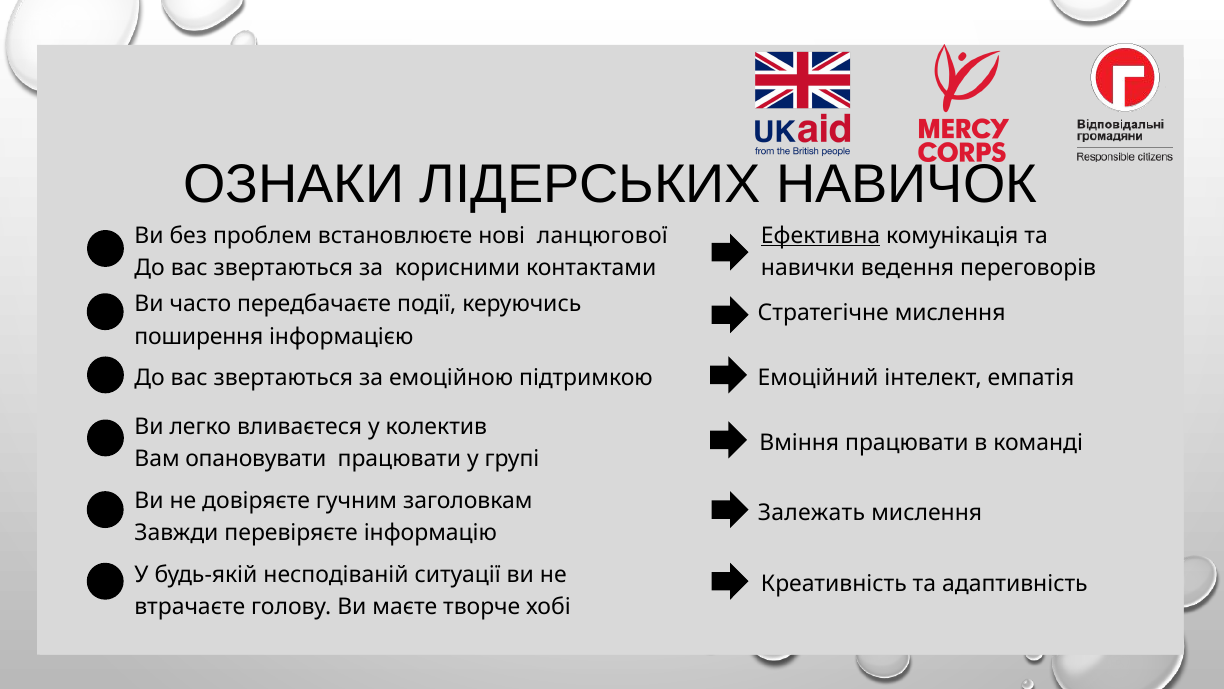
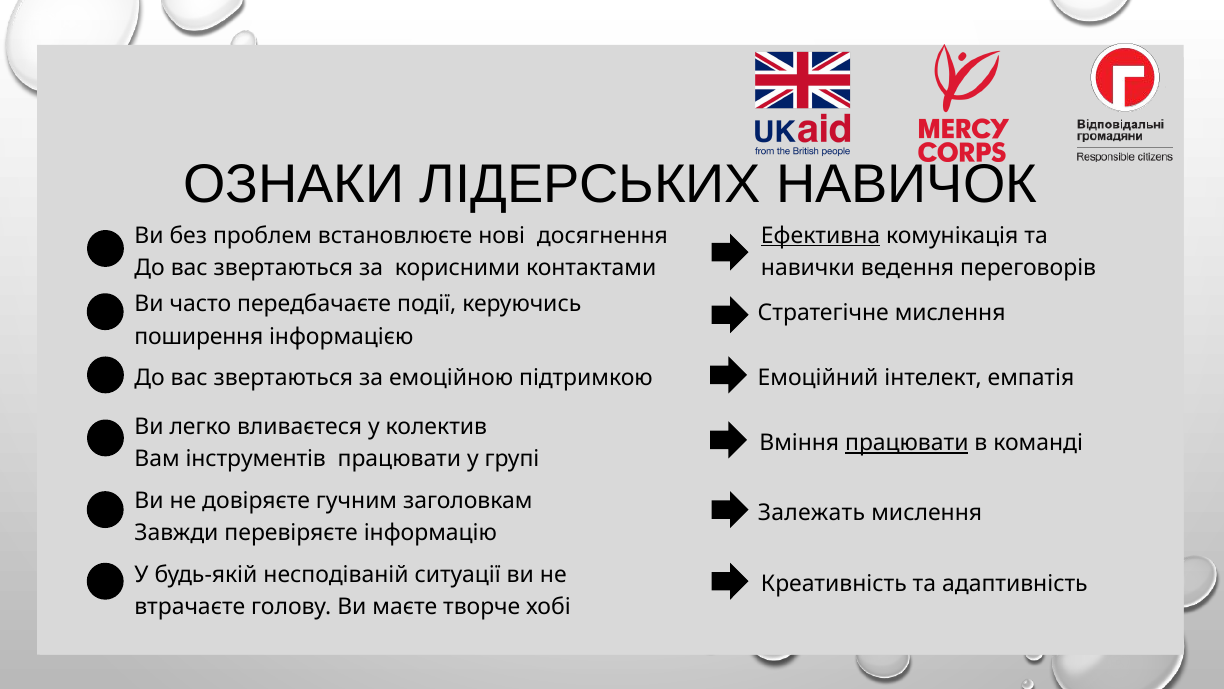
ланцюгової: ланцюгової -> досягнення
працювати at (907, 443) underline: none -> present
опановувати: опановувати -> інструментів
